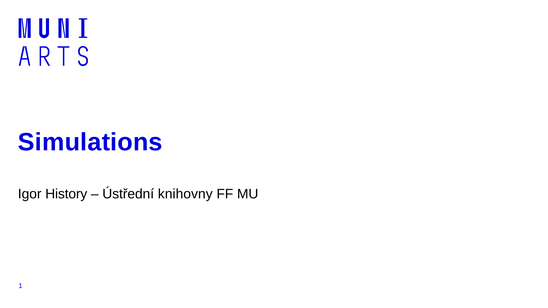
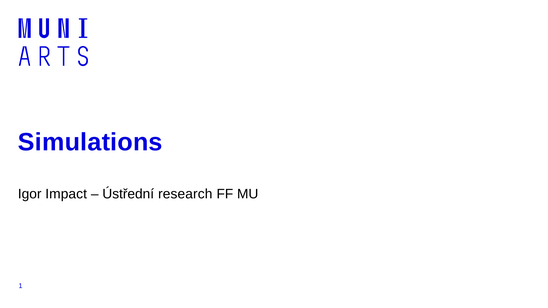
History: History -> Impact
knihovny: knihovny -> research
